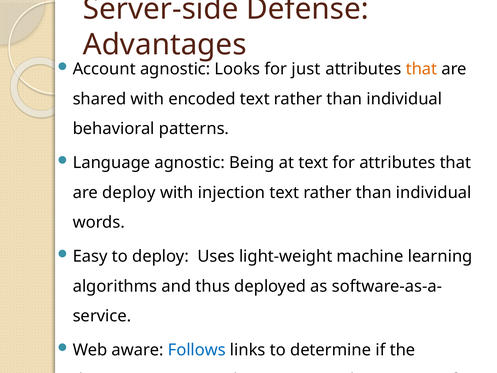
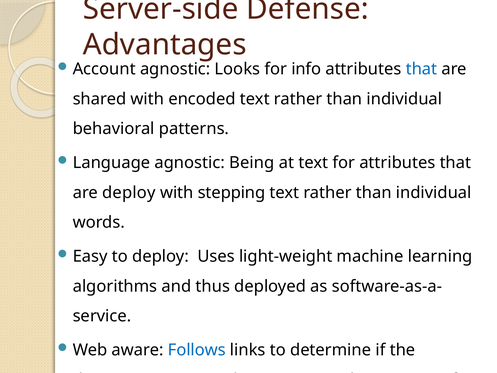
just: just -> info
that at (421, 69) colour: orange -> blue
injection: injection -> stepping
